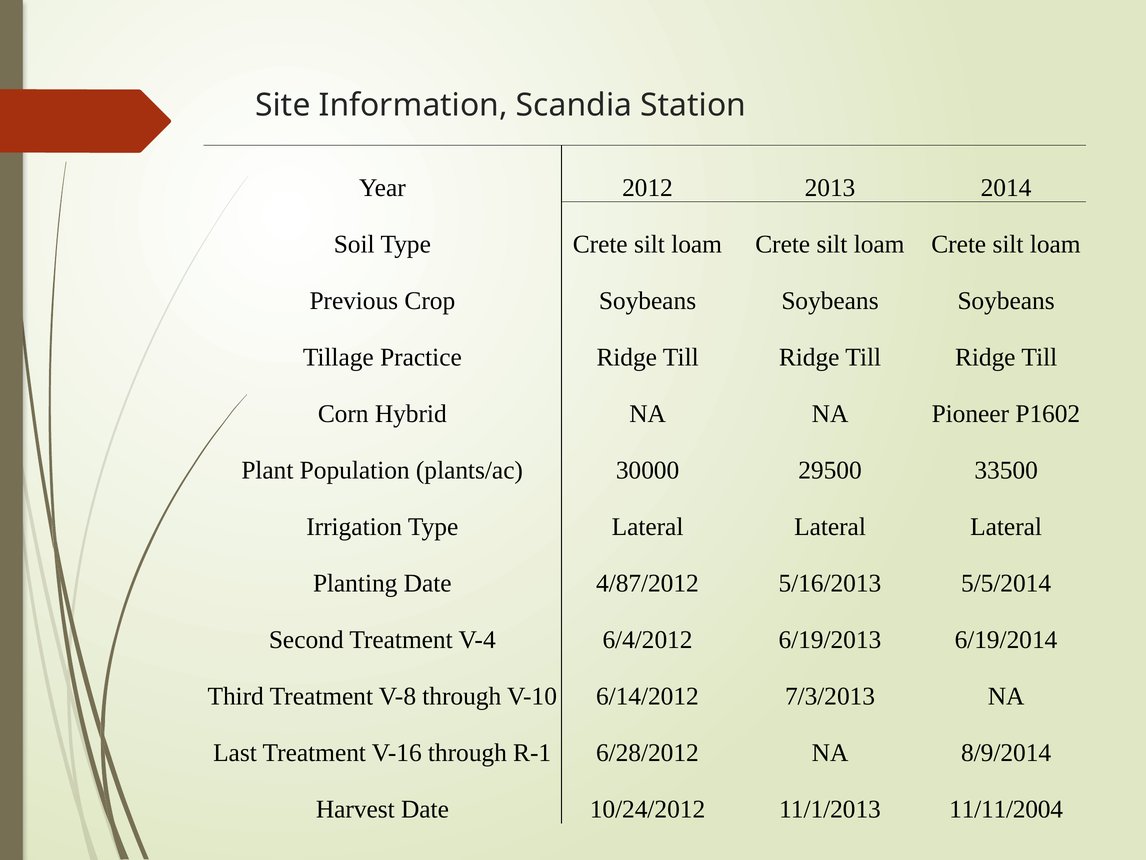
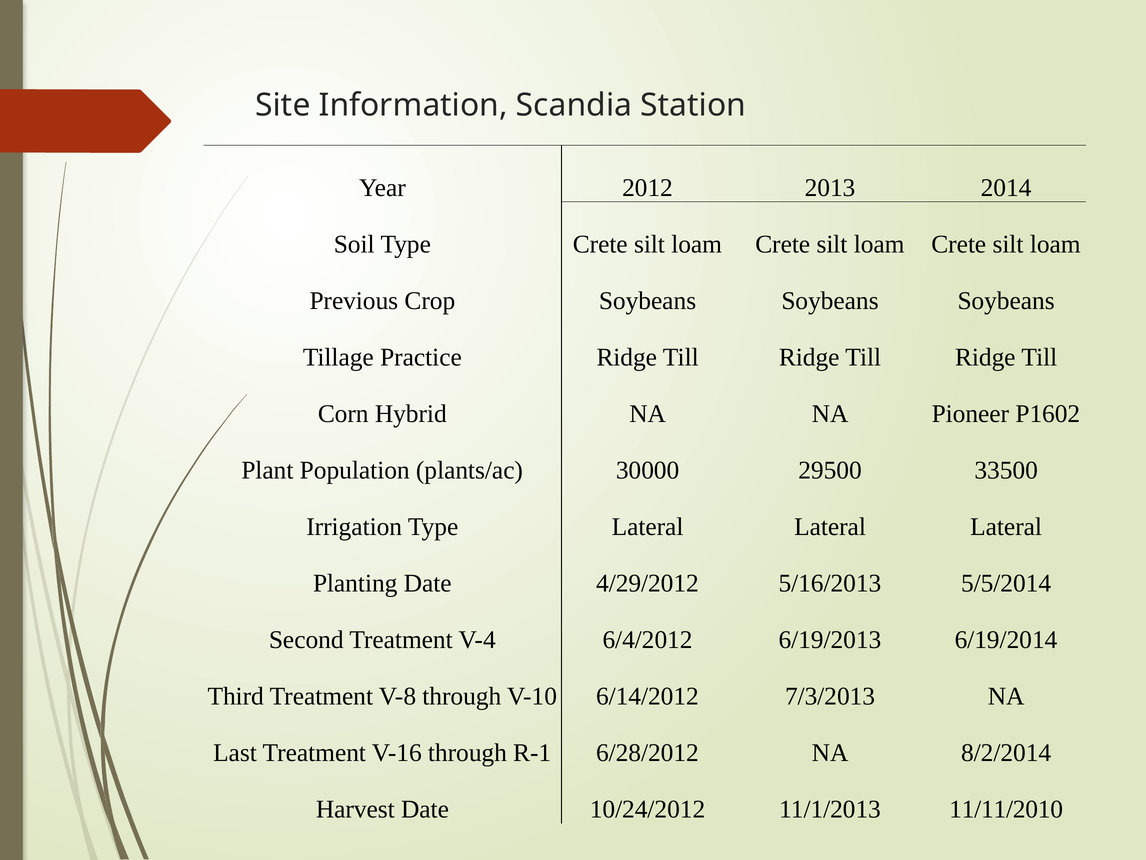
4/87/2012: 4/87/2012 -> 4/29/2012
8/9/2014: 8/9/2014 -> 8/2/2014
11/11/2004: 11/11/2004 -> 11/11/2010
